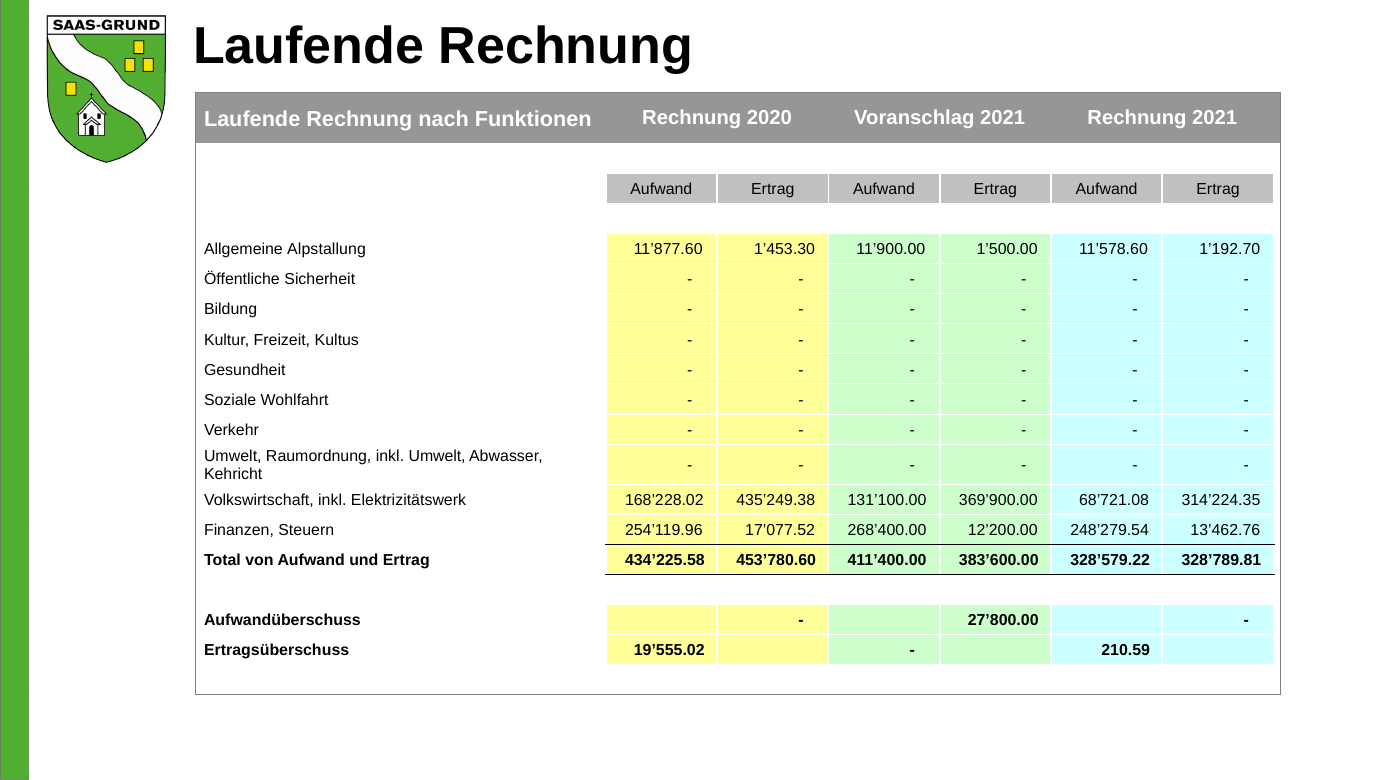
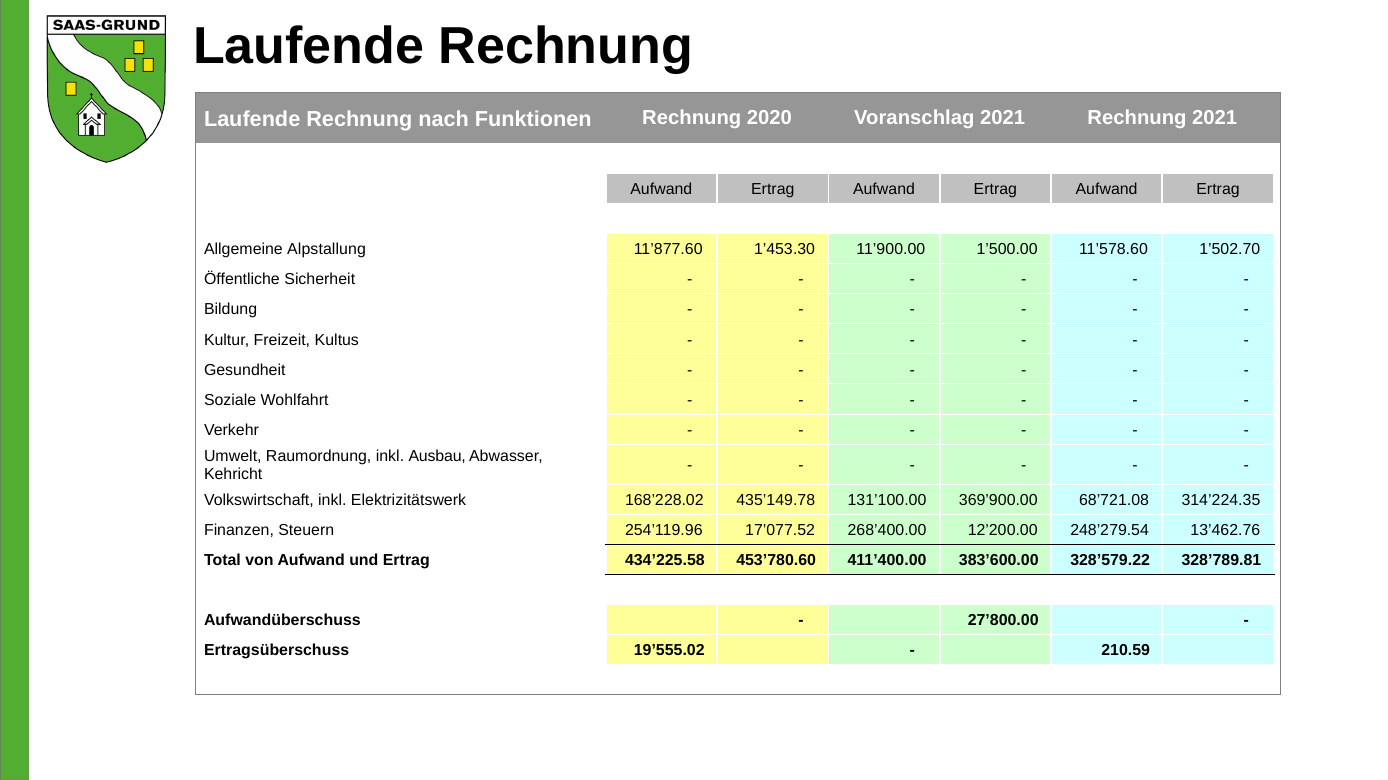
1’192.70: 1’192.70 -> 1’502.70
inkl Umwelt: Umwelt -> Ausbau
435’249.38: 435’249.38 -> 435’149.78
